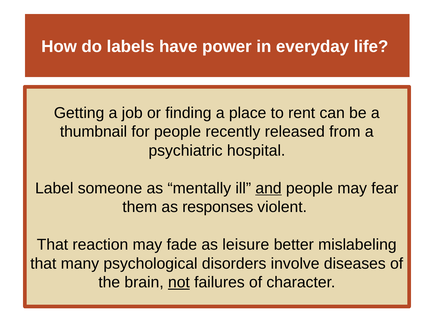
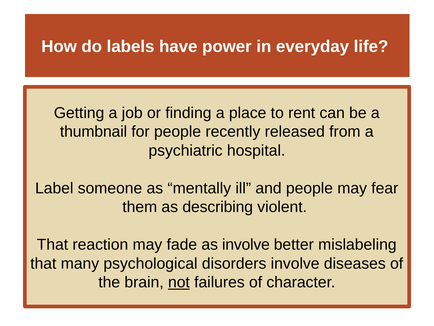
and underline: present -> none
responses: responses -> describing
as leisure: leisure -> involve
